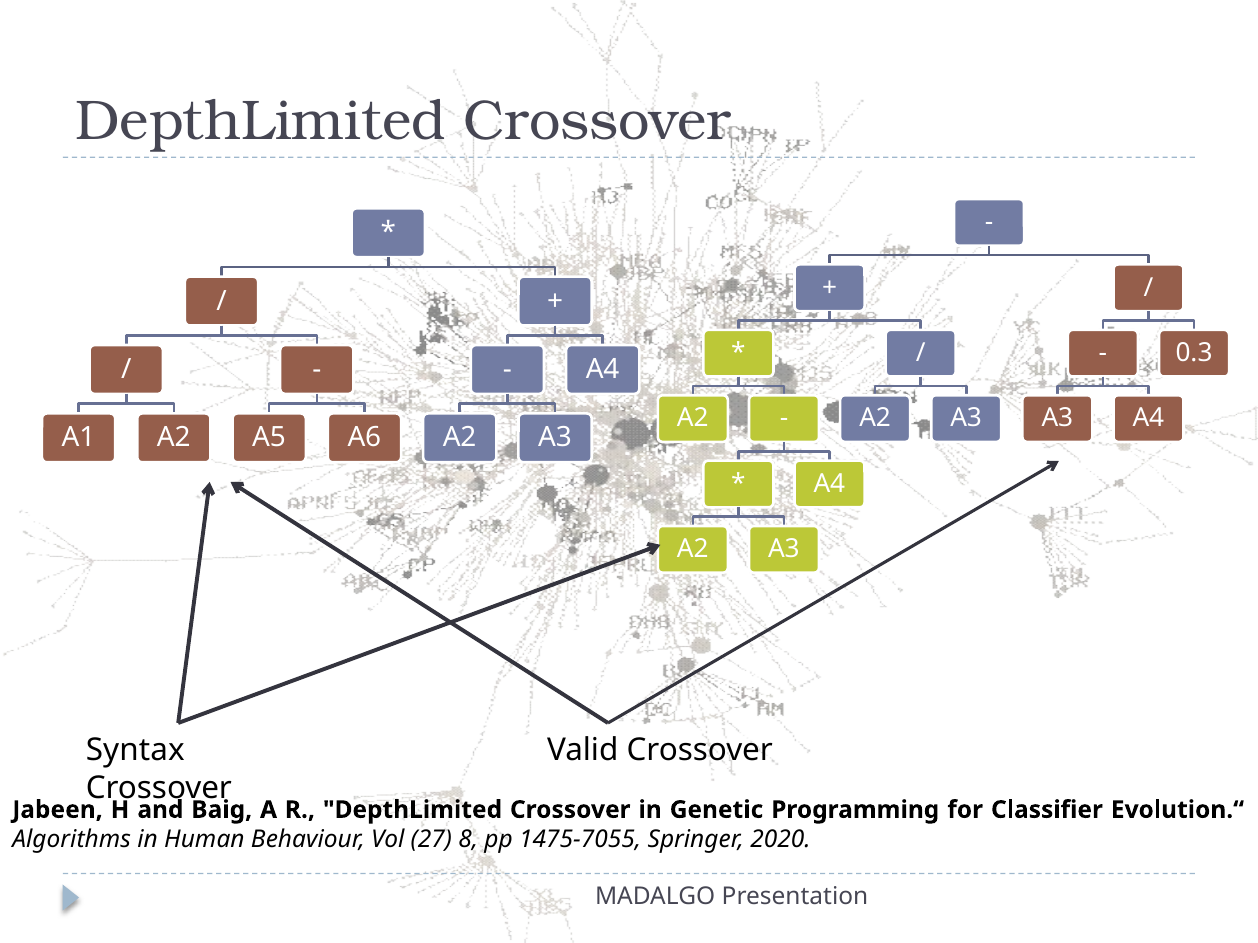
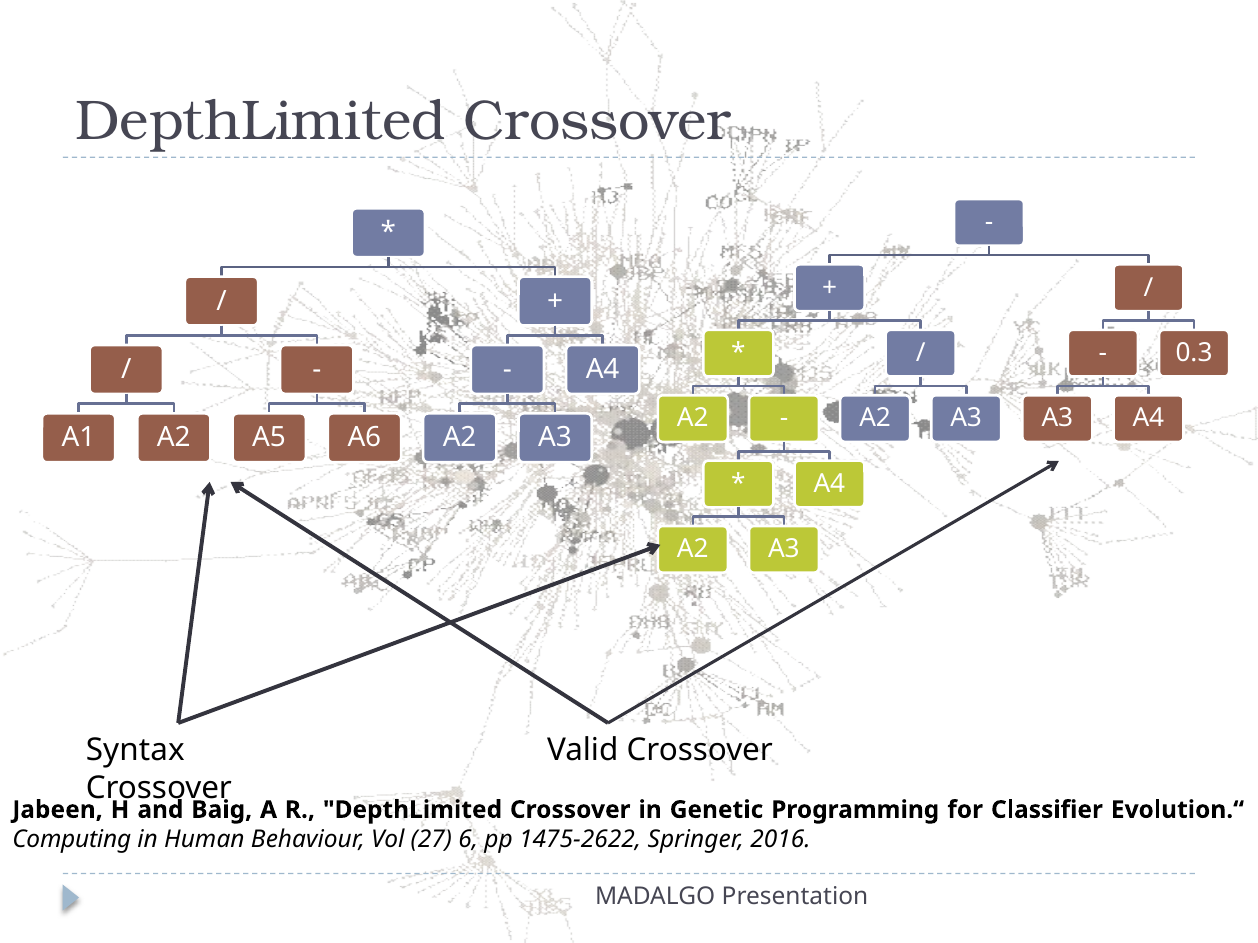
Algorithms: Algorithms -> Computing
8: 8 -> 6
1475-7055: 1475-7055 -> 1475-2622
2020: 2020 -> 2016
